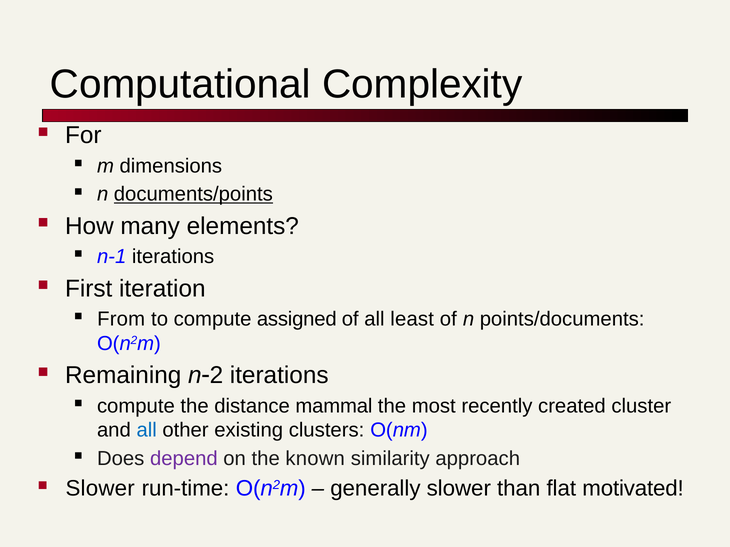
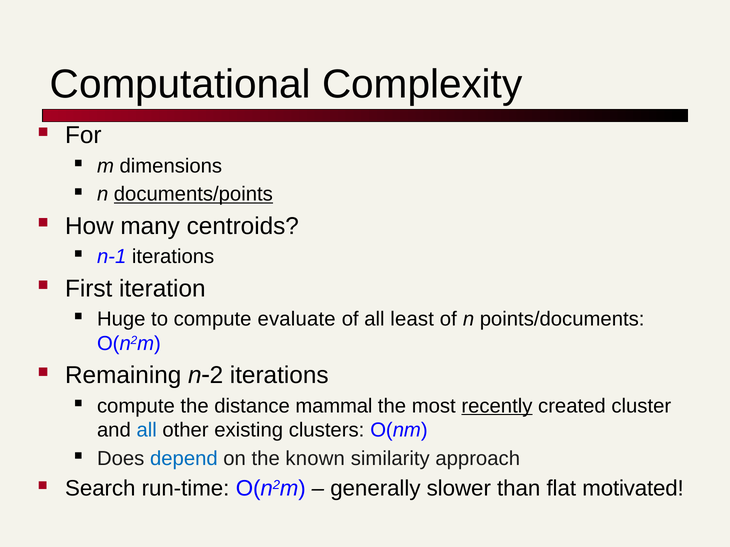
elements: elements -> centroids
From: From -> Huge
assigned: assigned -> evaluate
recently underline: none -> present
depend colour: purple -> blue
Slower at (100, 489): Slower -> Search
